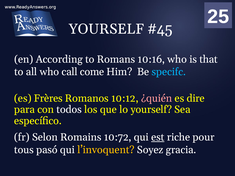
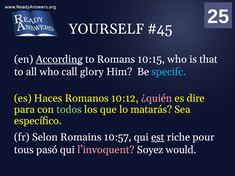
According underline: none -> present
10:16: 10:16 -> 10:15
come: come -> glory
Frères: Frères -> Haces
todos colour: white -> light green
lo yourself: yourself -> matarás
10:72: 10:72 -> 10:57
l’invoquent colour: yellow -> pink
gracia: gracia -> would
